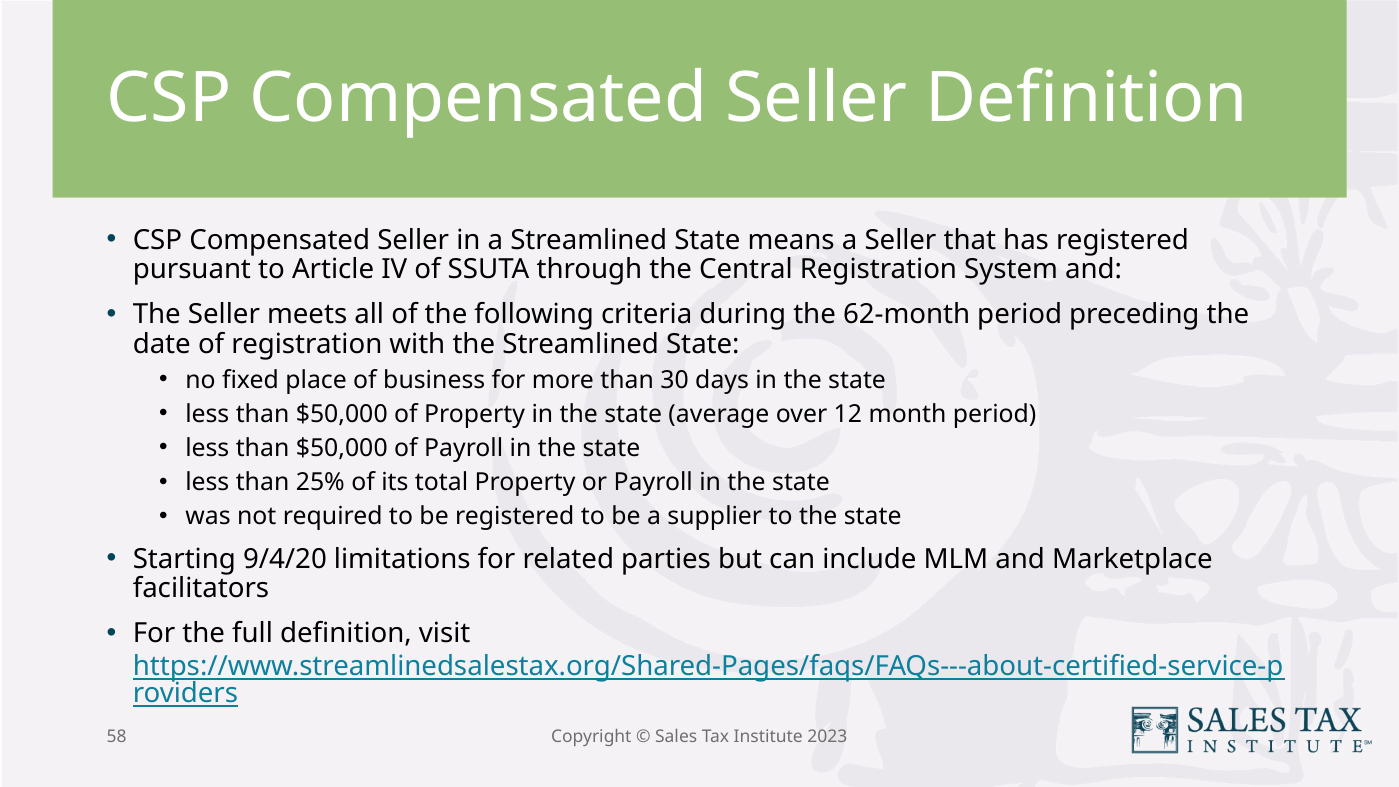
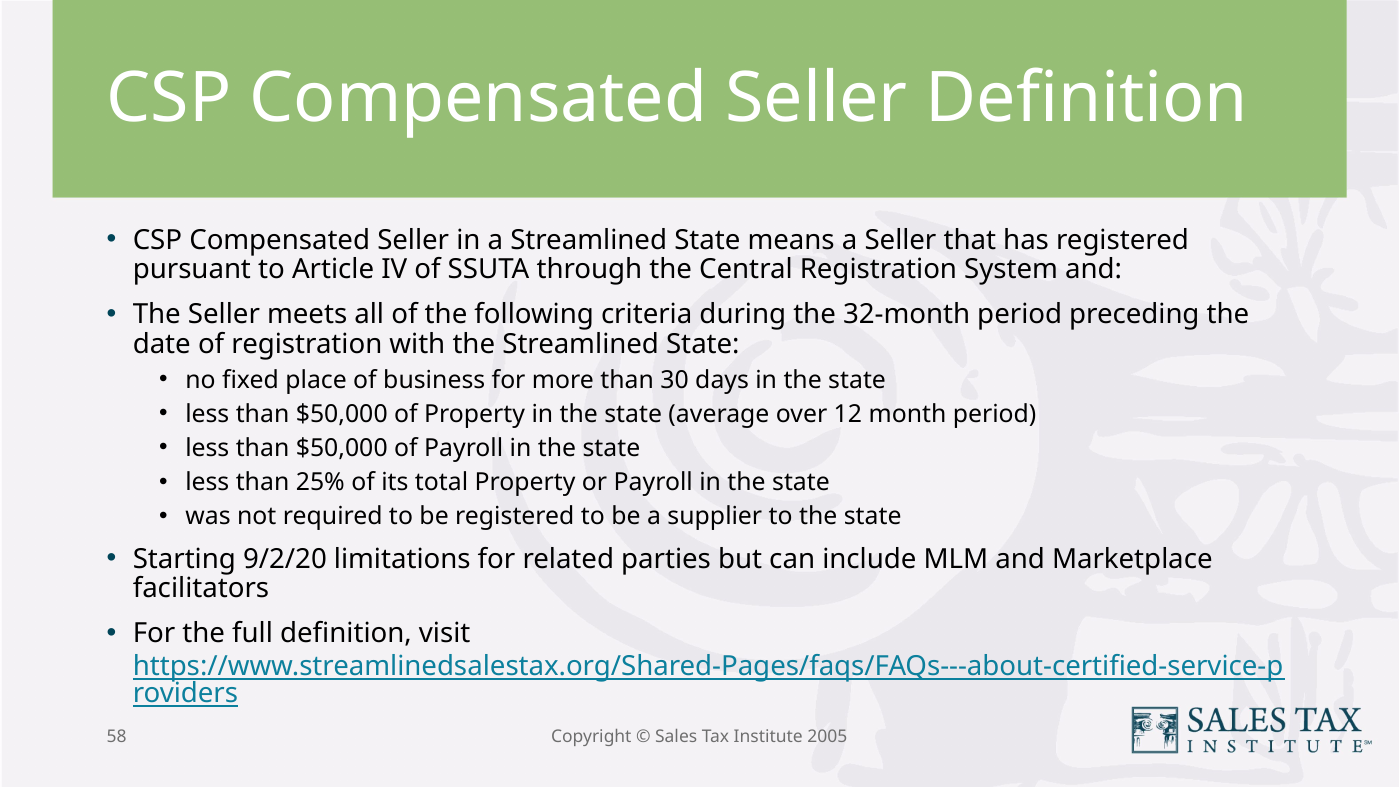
62-month: 62-month -> 32-month
9/4/20: 9/4/20 -> 9/2/20
2023: 2023 -> 2005
